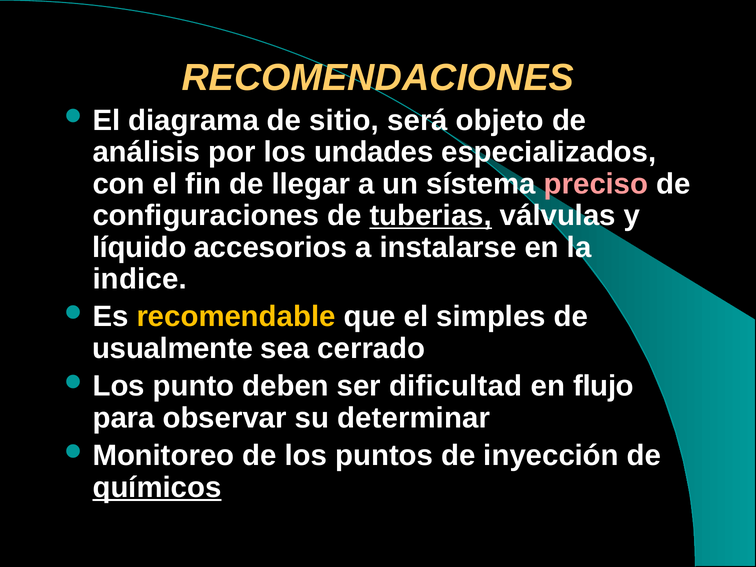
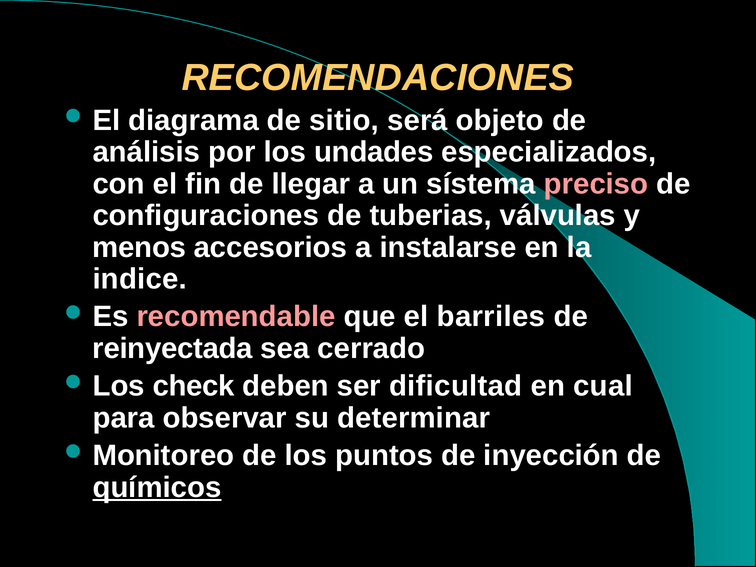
tuberias underline: present -> none
líquido: líquido -> menos
recomendable colour: yellow -> pink
simples: simples -> barriles
usualmente: usualmente -> reinyectada
punto: punto -> check
flujo: flujo -> cual
